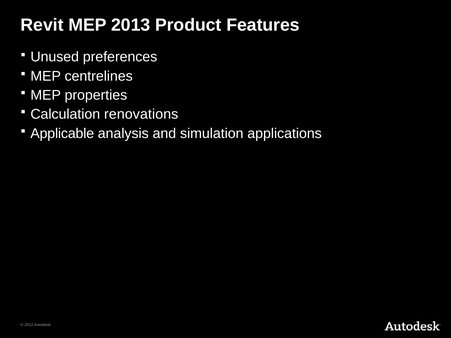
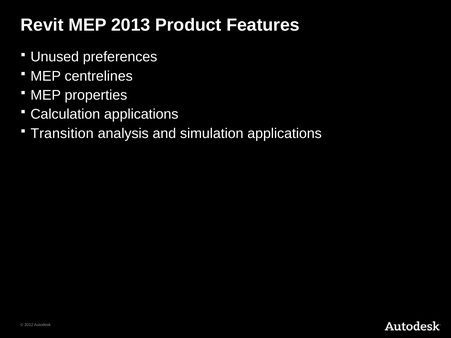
Calculation renovations: renovations -> applications
Applicable: Applicable -> Transition
